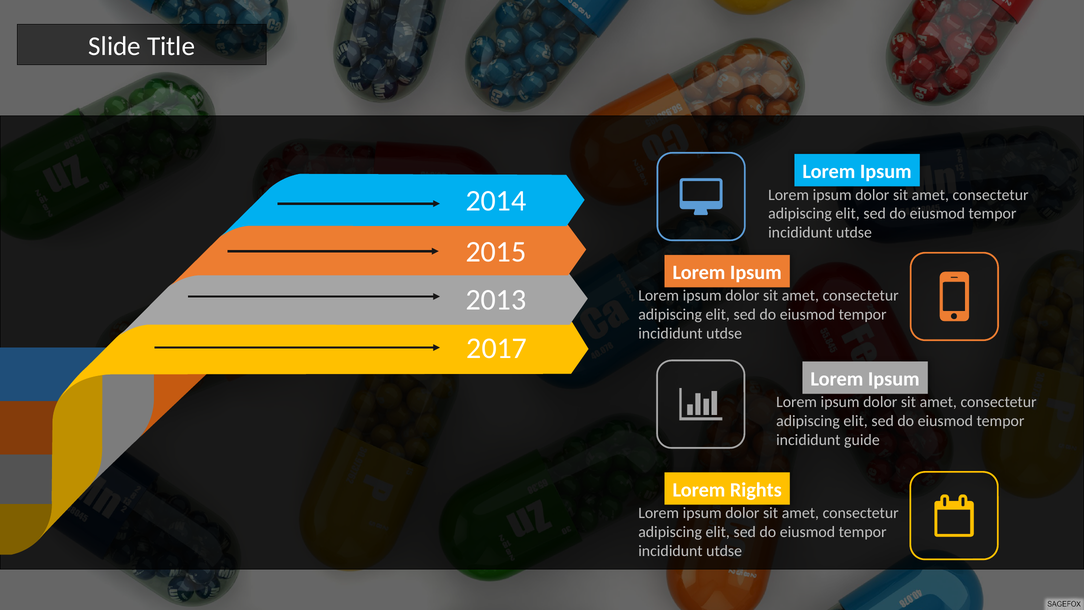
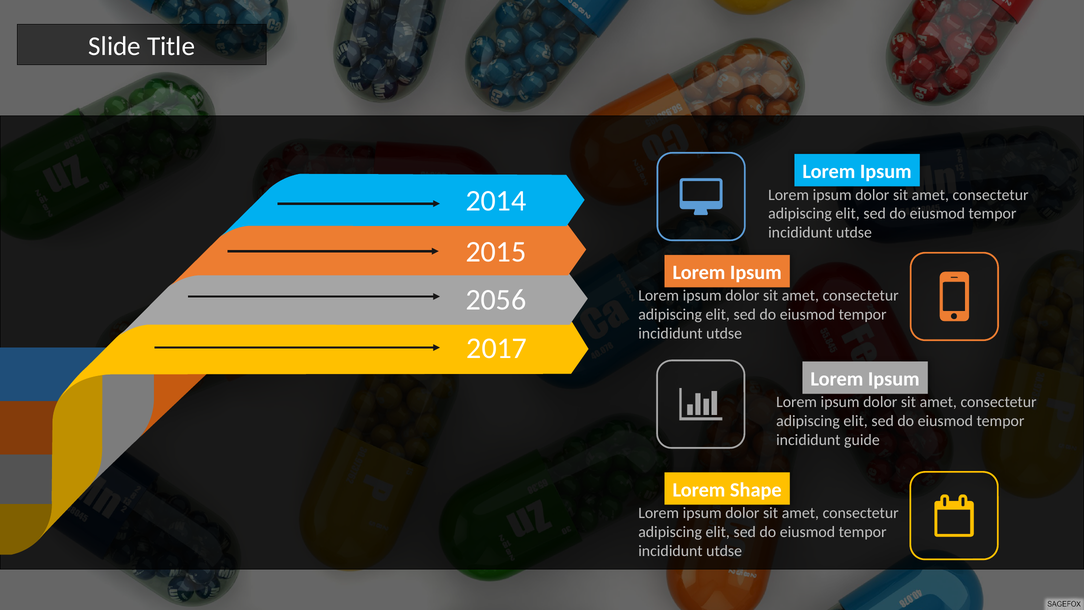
2013: 2013 -> 2056
Rights: Rights -> Shape
